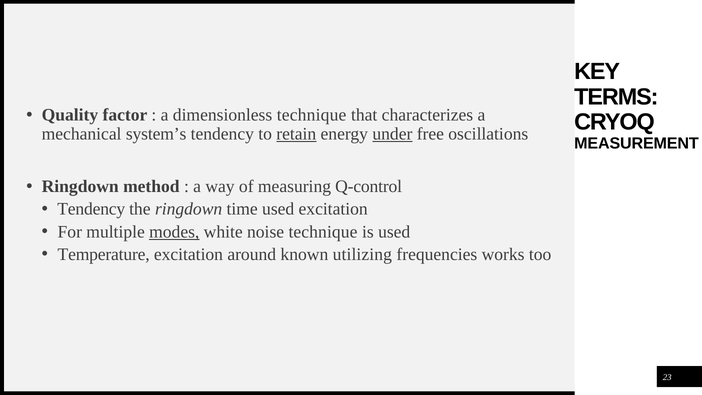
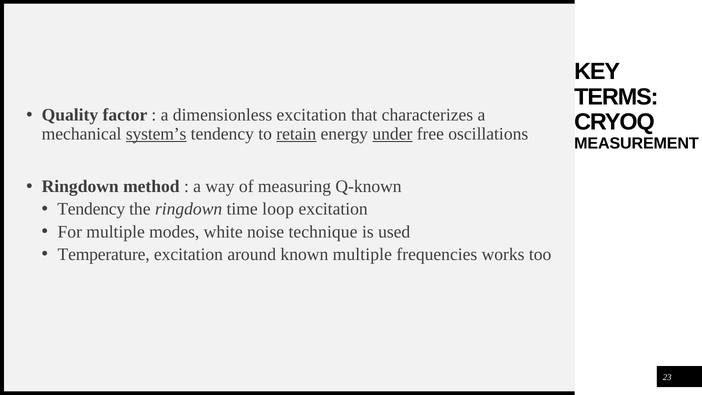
dimensionless technique: technique -> excitation
system’s underline: none -> present
Q-control: Q-control -> Q-known
time used: used -> loop
modes underline: present -> none
known utilizing: utilizing -> multiple
